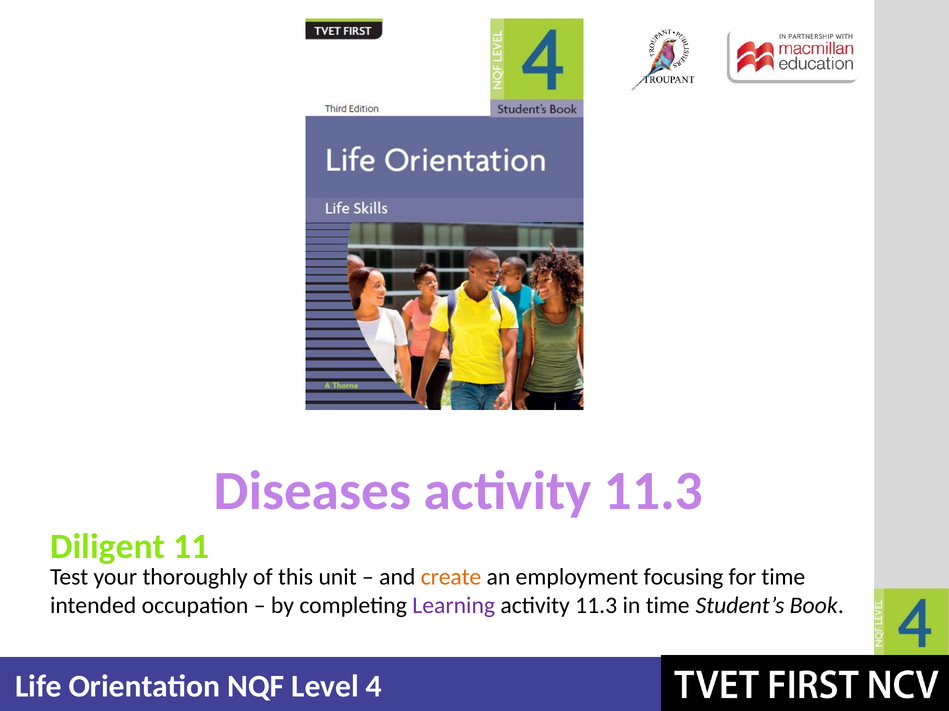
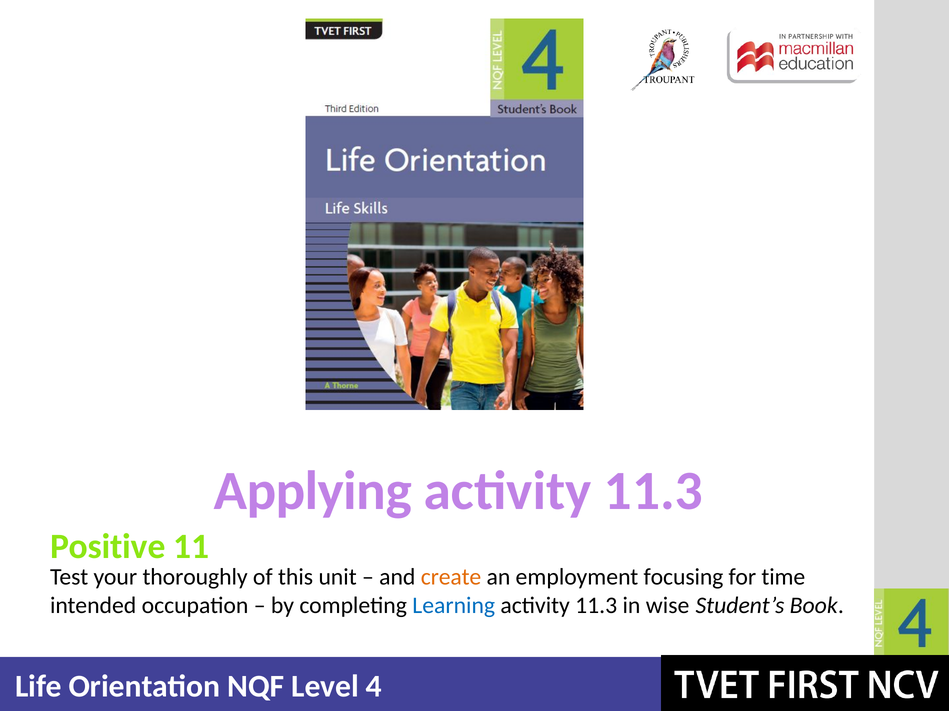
Diseases: Diseases -> Applying
Diligent: Diligent -> Positive
Learning colour: purple -> blue
in time: time -> wise
